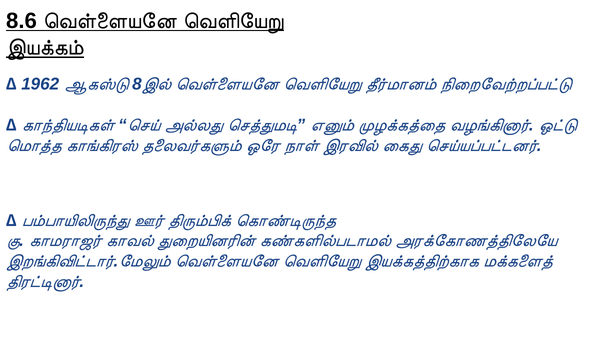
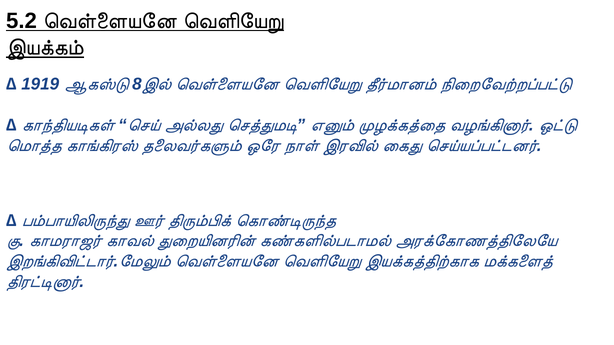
8.6: 8.6 -> 5.2
1962: 1962 -> 1919
